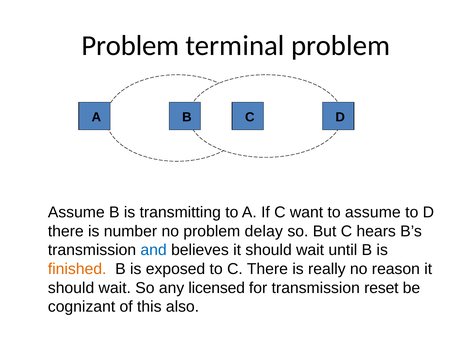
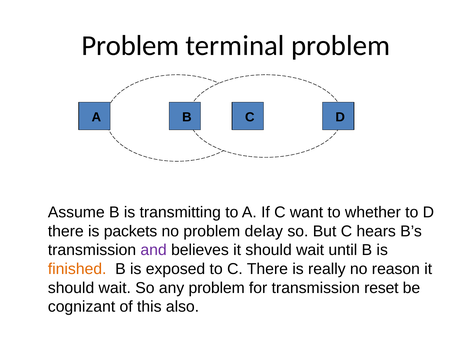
to assume: assume -> whether
number: number -> packets
and colour: blue -> purple
any licensed: licensed -> problem
